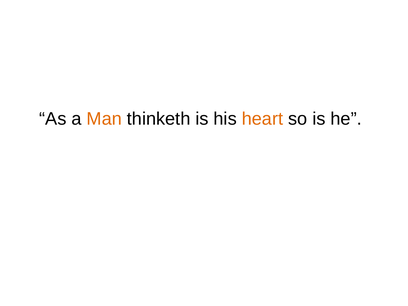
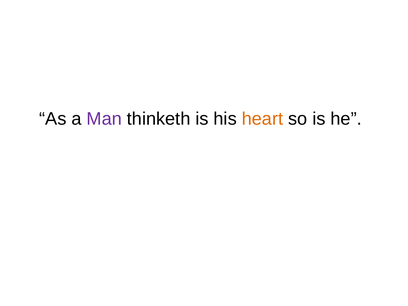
Man colour: orange -> purple
